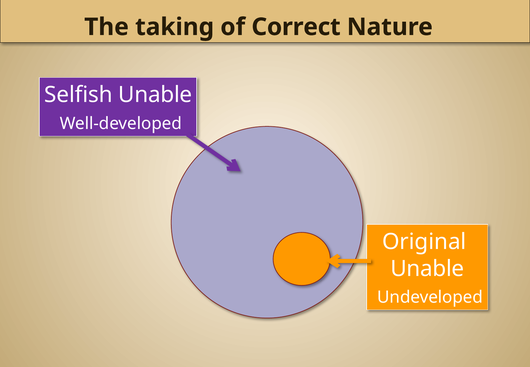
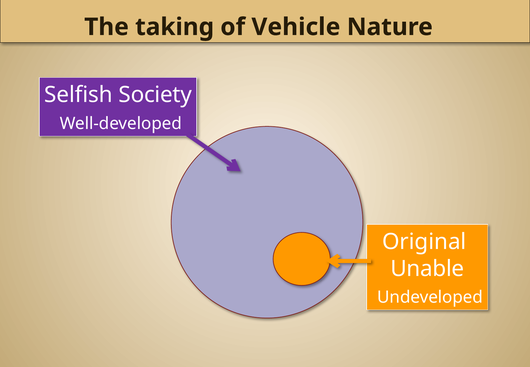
Correct: Correct -> Vehicle
Selfish Unable: Unable -> Society
